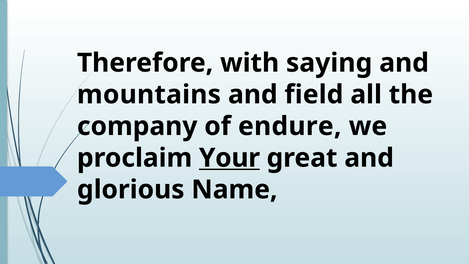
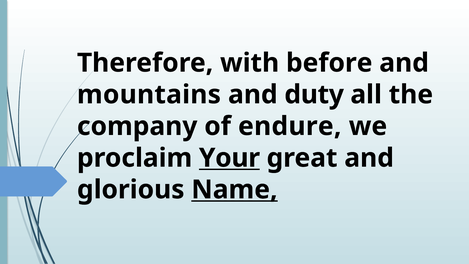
saying: saying -> before
field: field -> duty
Name underline: none -> present
